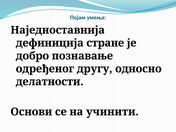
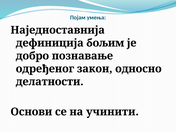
стране: стране -> бољим
другу: другу -> закон
